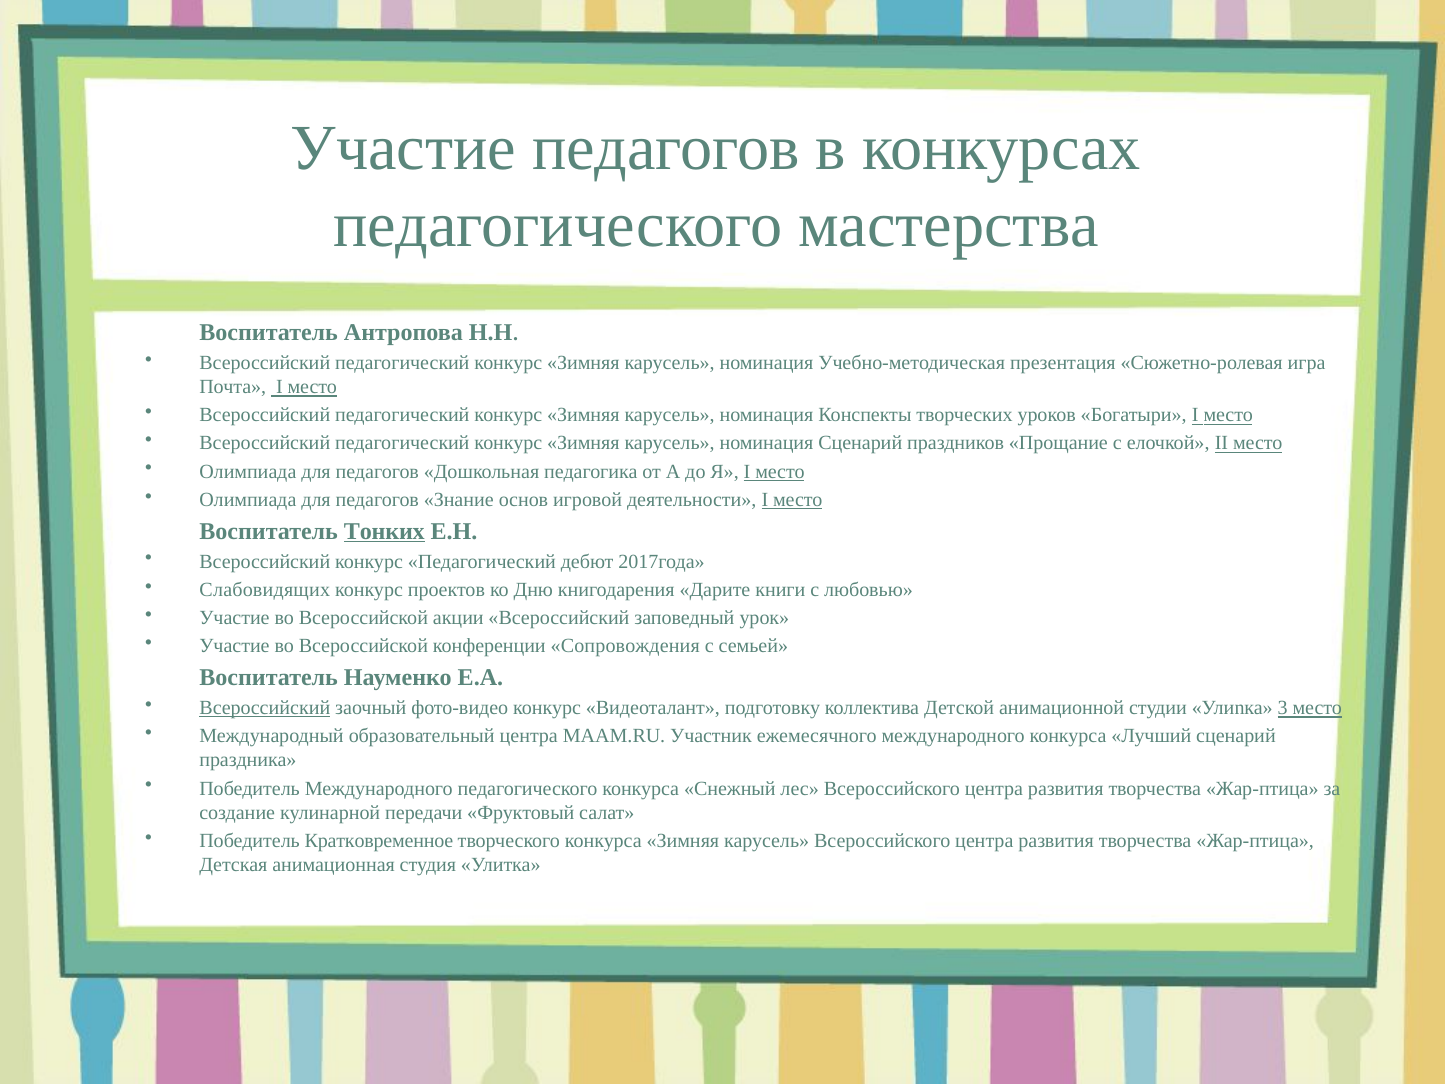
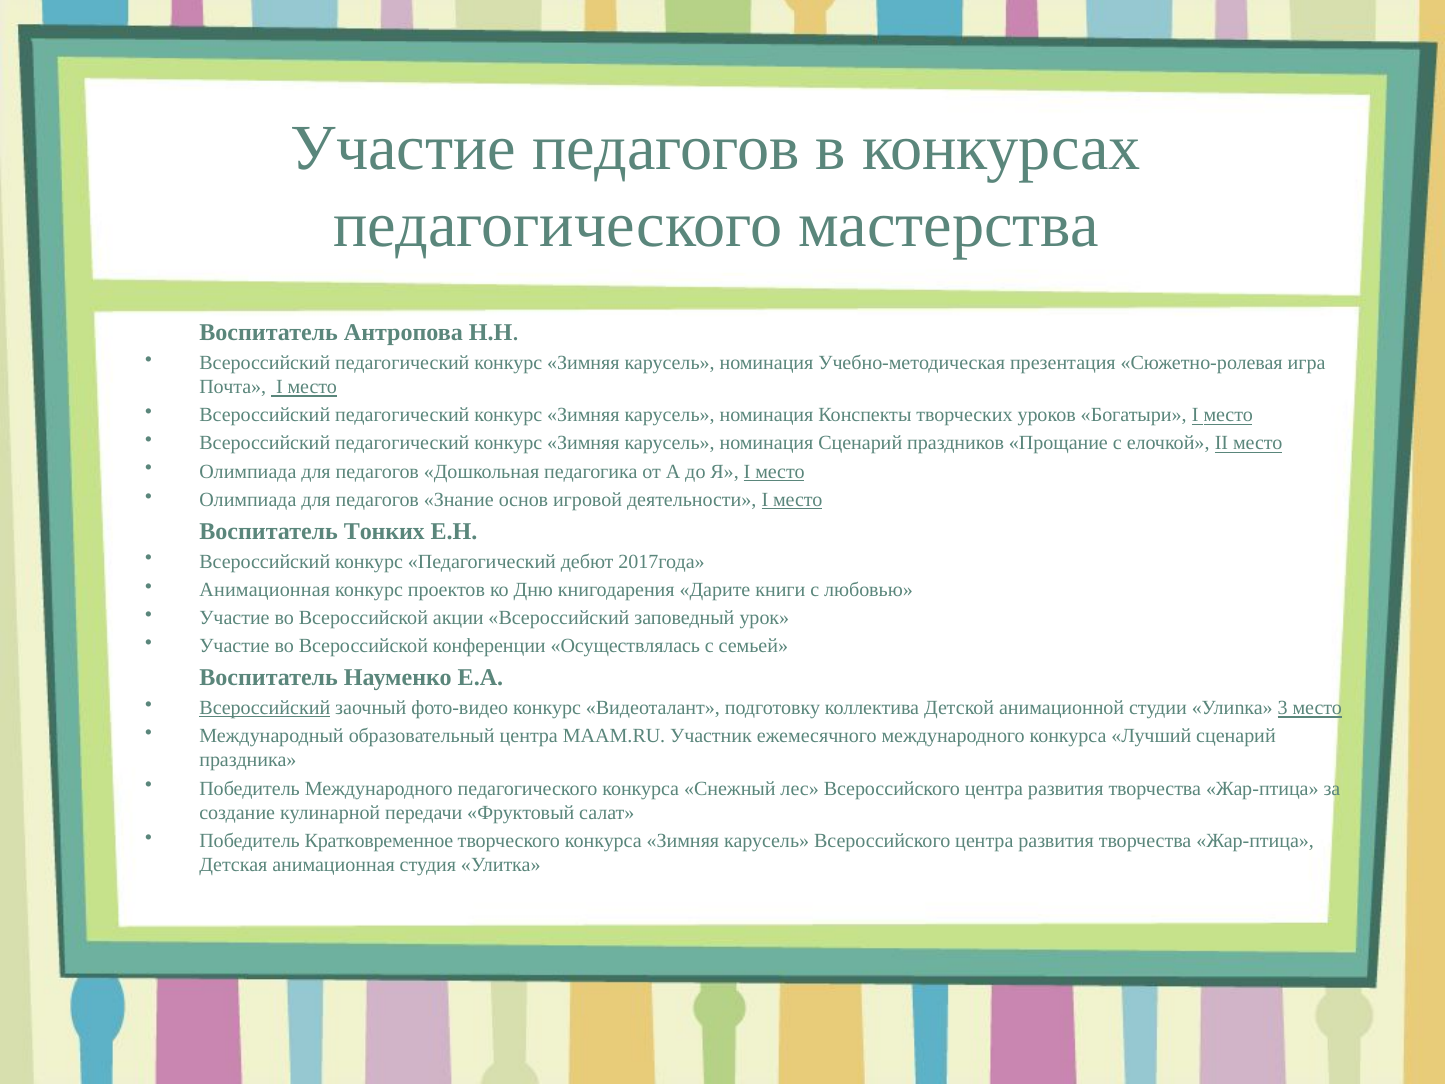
Тонких underline: present -> none
Слабовидящих at (265, 590): Слабовидящих -> Анимационная
Сопровождения: Сопровождения -> Осуществлялась
